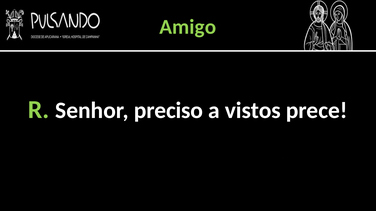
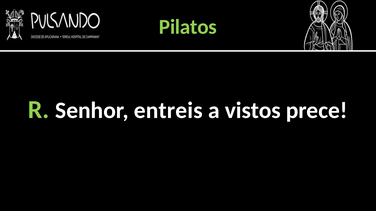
Amigo: Amigo -> Pilatos
preciso: preciso -> entreis
